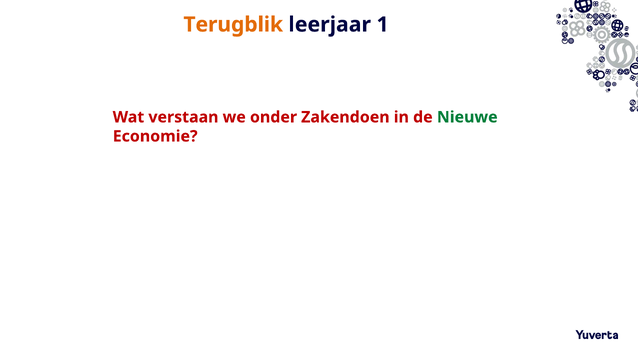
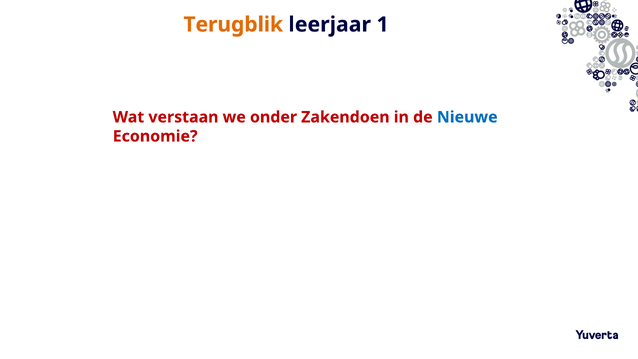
Nieuwe colour: green -> blue
